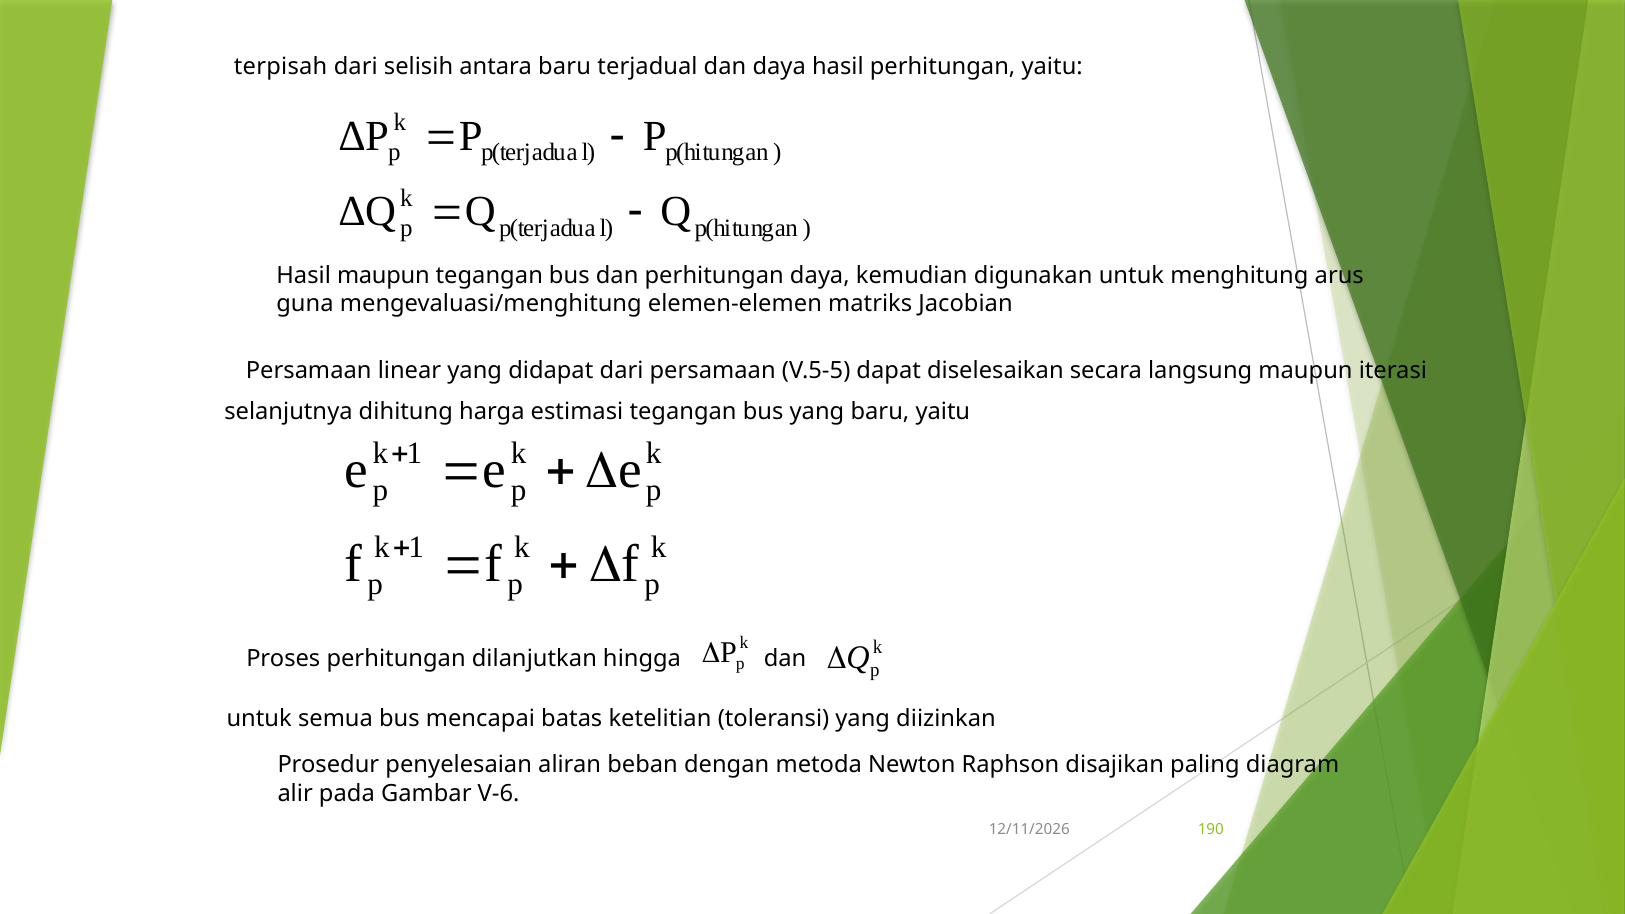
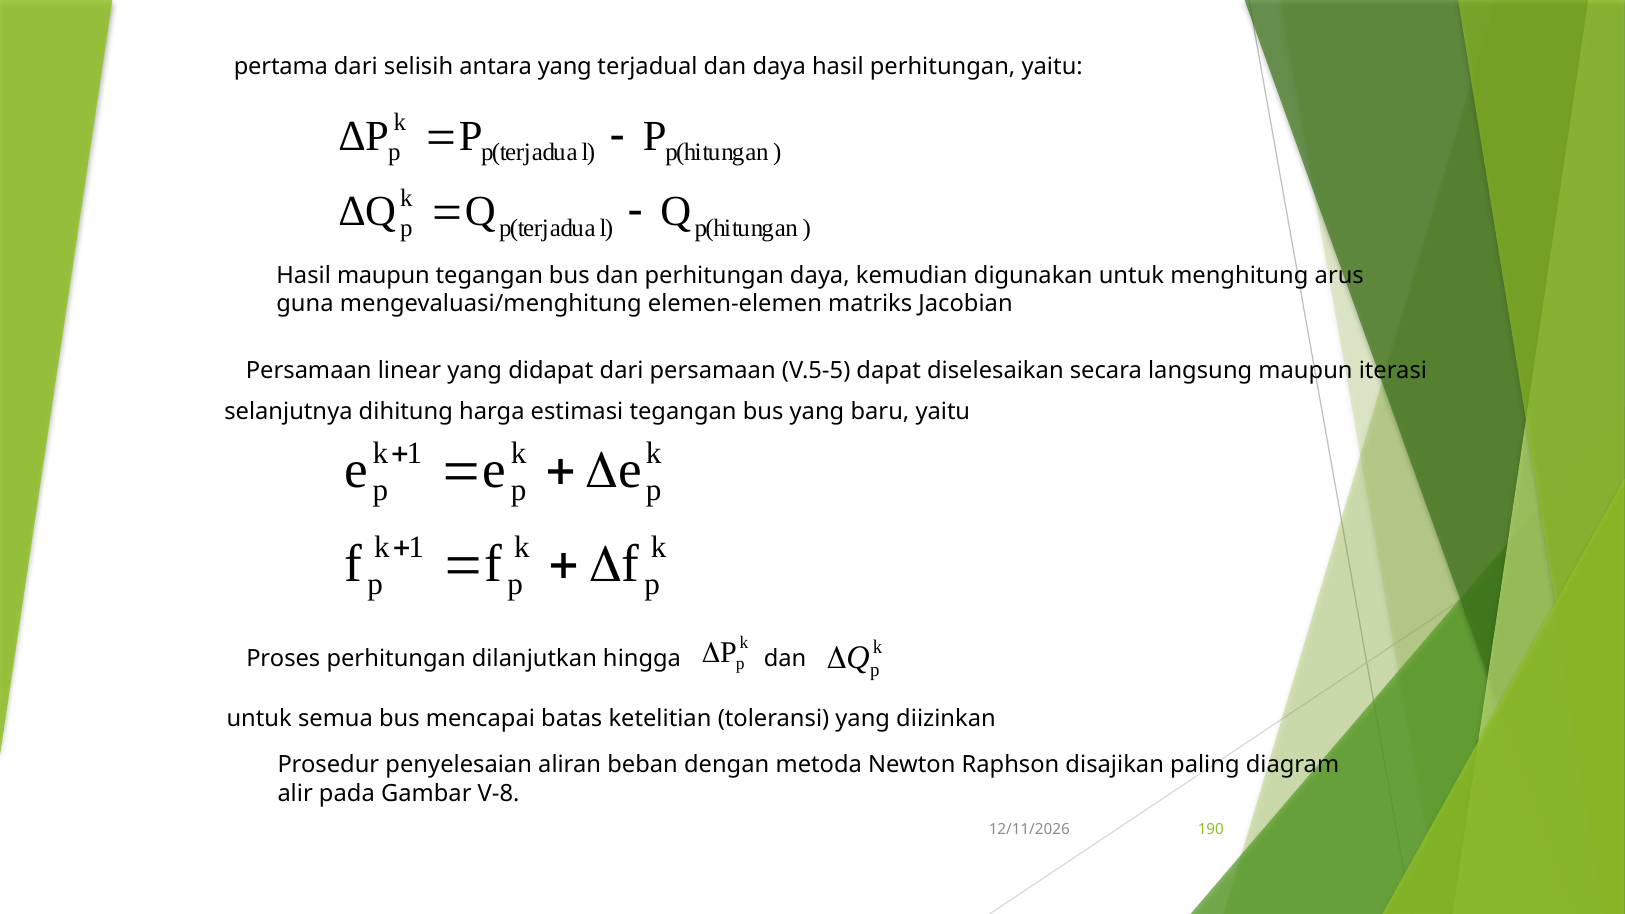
terpisah: terpisah -> pertama
antara baru: baru -> yang
V-6: V-6 -> V-8
